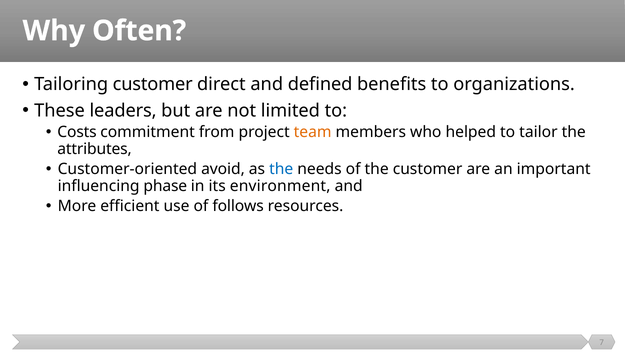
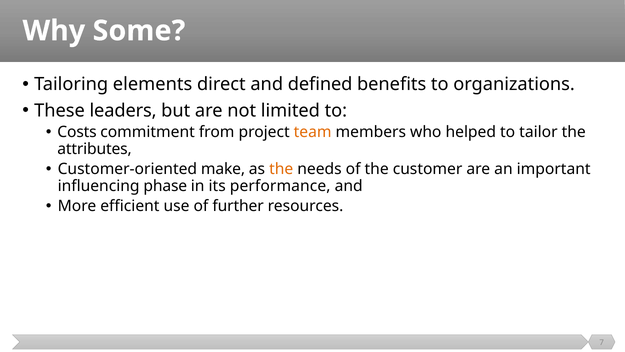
Often: Often -> Some
Tailoring customer: customer -> elements
avoid: avoid -> make
the at (281, 169) colour: blue -> orange
environment: environment -> performance
follows: follows -> further
